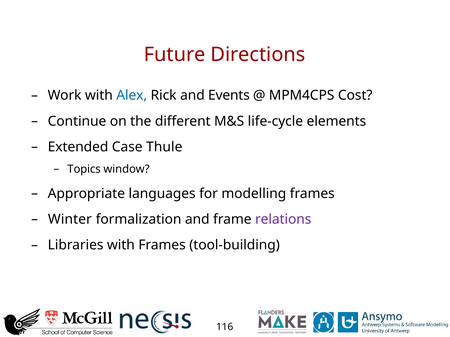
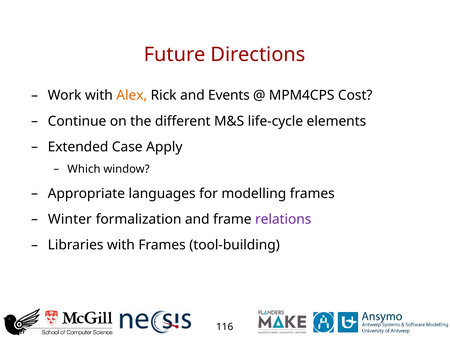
Alex colour: blue -> orange
Thule: Thule -> Apply
Topics: Topics -> Which
